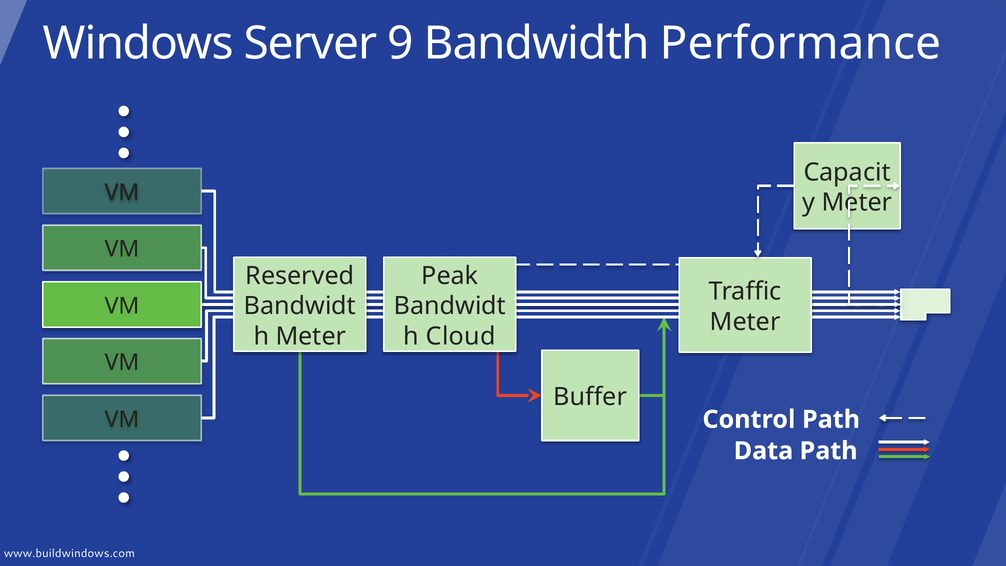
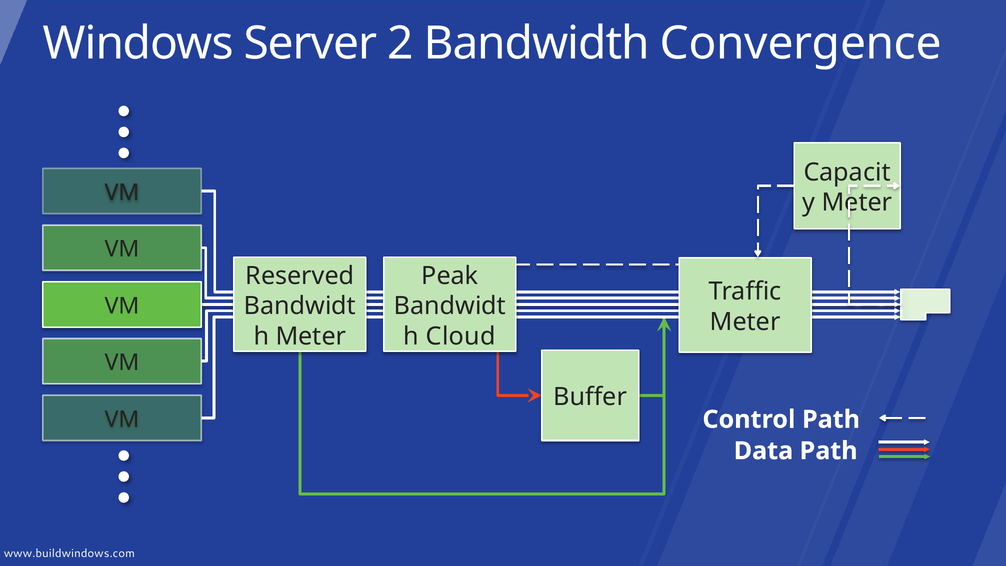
9: 9 -> 2
Performance: Performance -> Convergence
